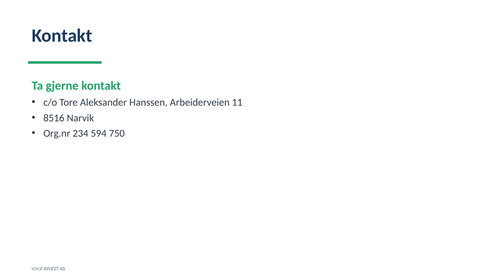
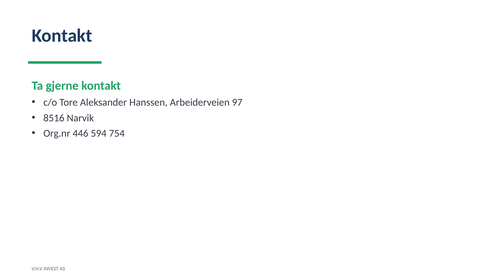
11: 11 -> 97
234: 234 -> 446
750: 750 -> 754
